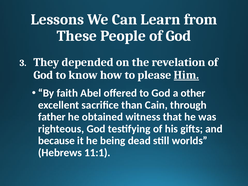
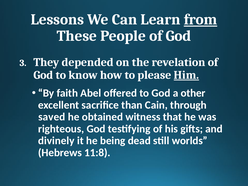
from underline: none -> present
father: father -> saved
because: because -> divinely
11:1: 11:1 -> 11:8
